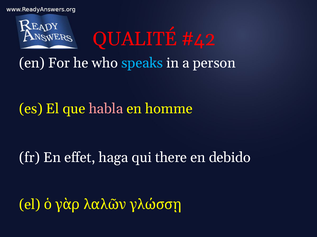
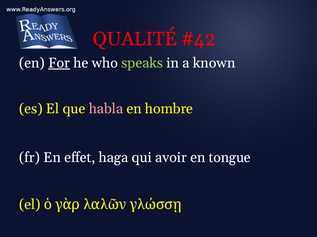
For underline: none -> present
speaks colour: light blue -> light green
person: person -> known
homme: homme -> hombre
there: there -> avoir
debido: debido -> tongue
